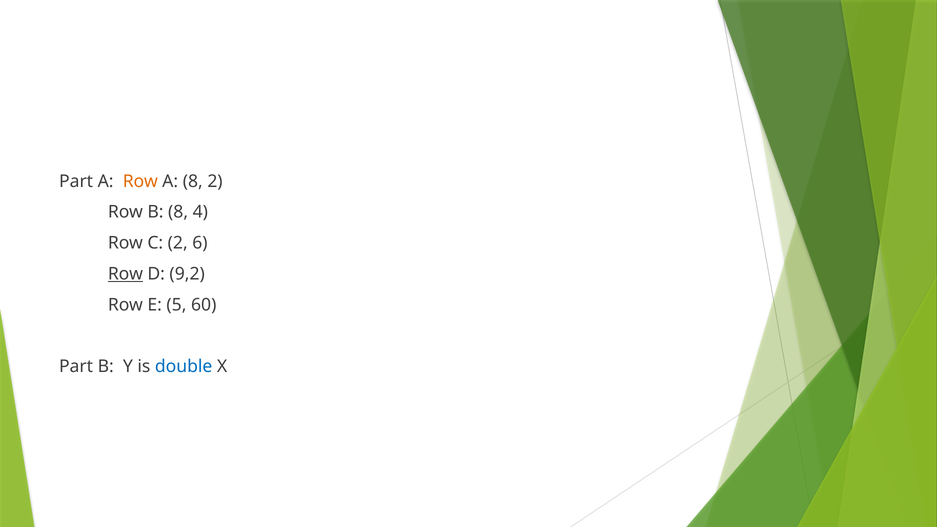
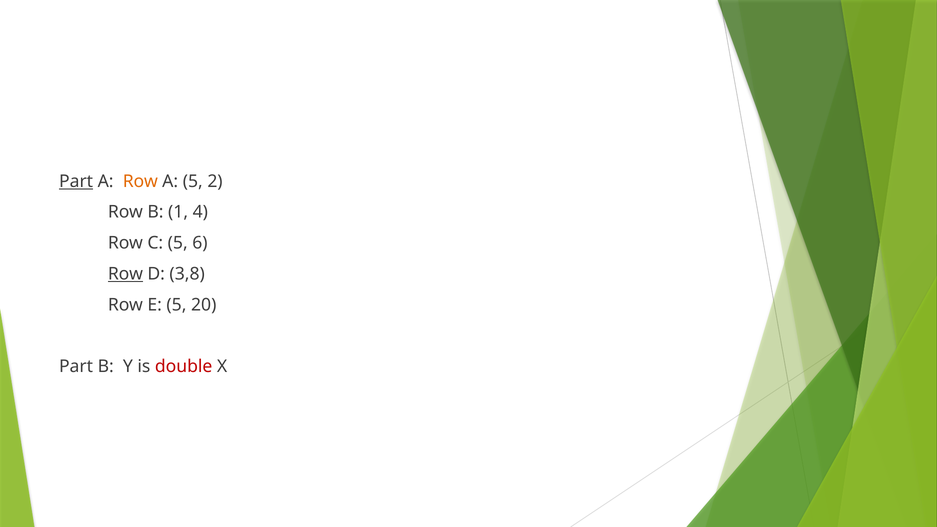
Part at (76, 181) underline: none -> present
A 8: 8 -> 5
B 8: 8 -> 1
C 2: 2 -> 5
9,2: 9,2 -> 3,8
60: 60 -> 20
double colour: blue -> red
